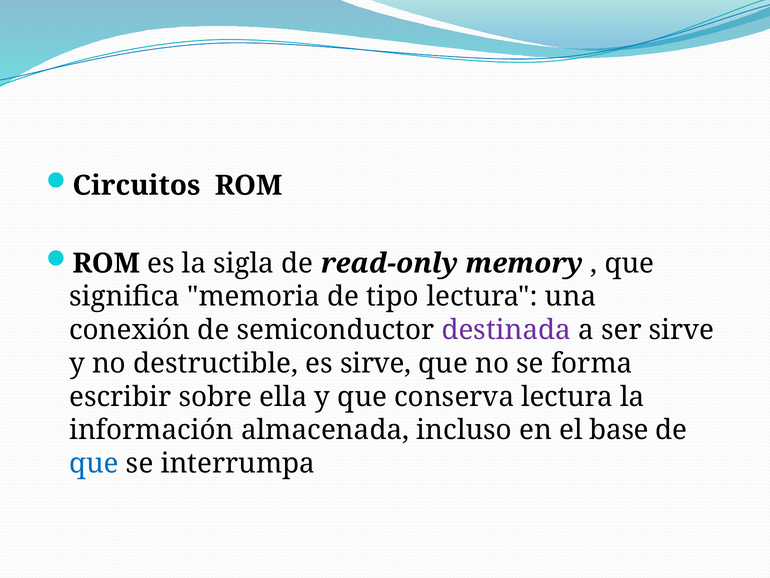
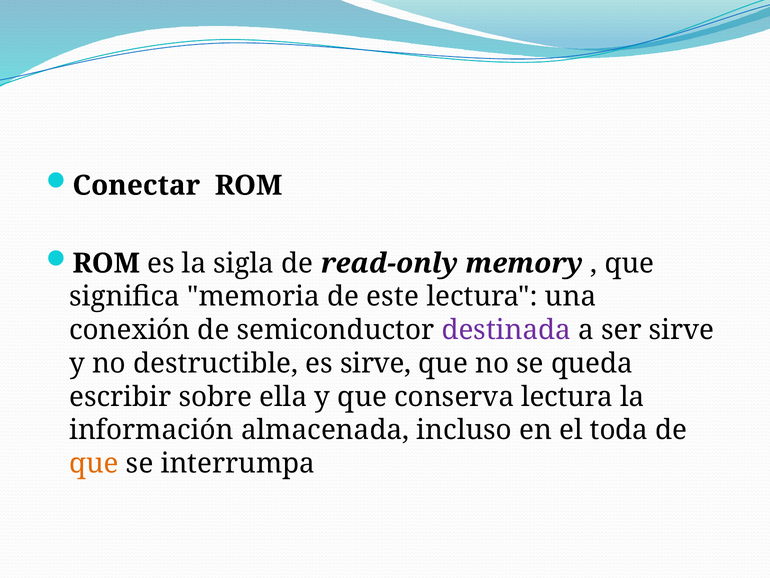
Circuitos: Circuitos -> Conectar
tipo: tipo -> este
forma: forma -> queda
base: base -> toda
que at (94, 463) colour: blue -> orange
